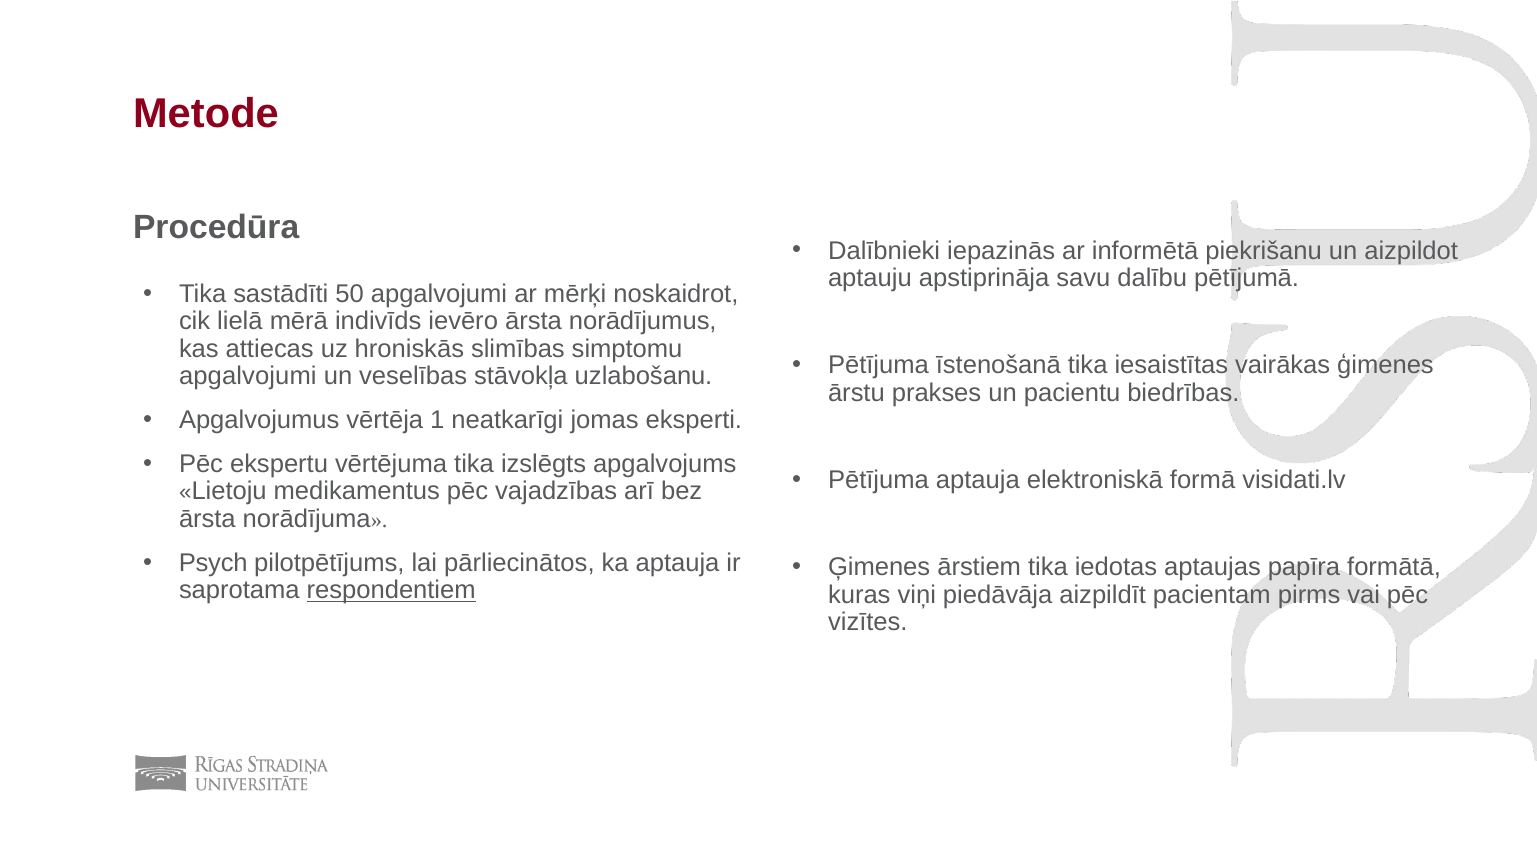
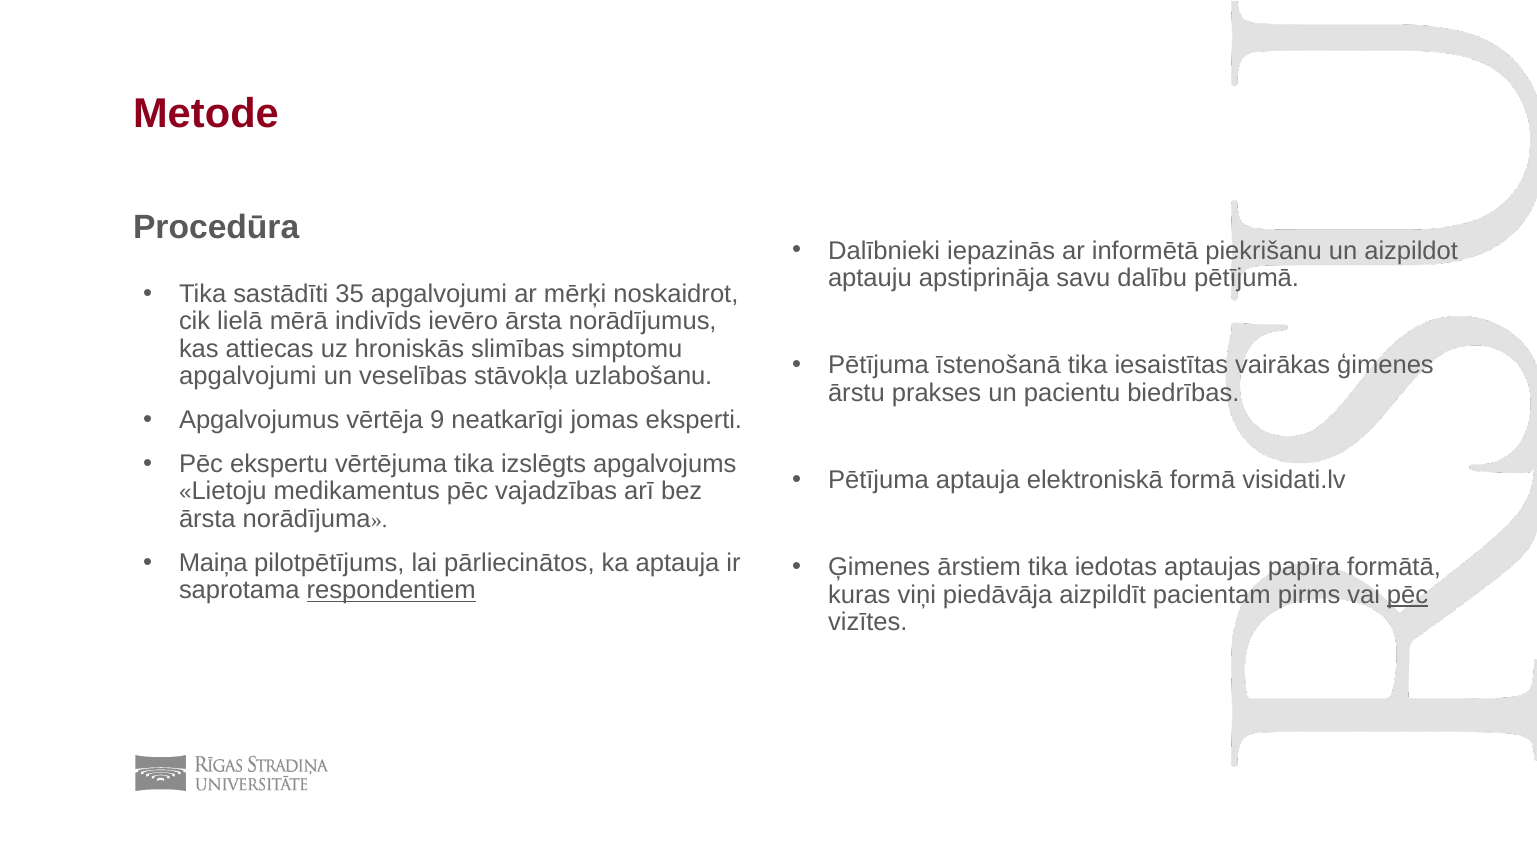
50: 50 -> 35
1: 1 -> 9
Psych: Psych -> Maiņa
pēc at (1408, 595) underline: none -> present
